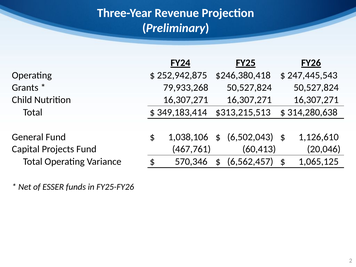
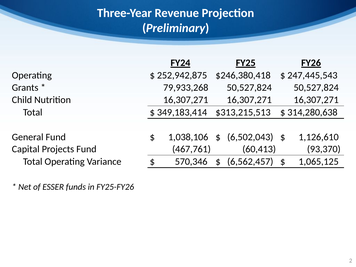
20,046: 20,046 -> 93,370
